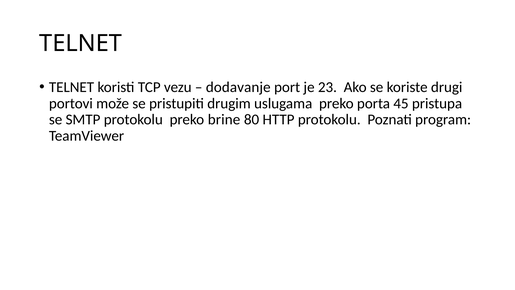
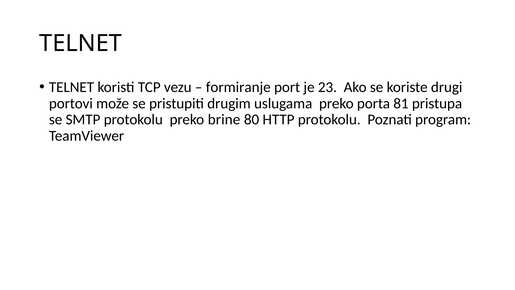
dodavanje: dodavanje -> formiranje
45: 45 -> 81
